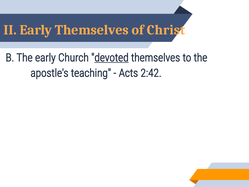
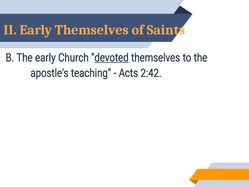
Christ: Christ -> Saints
